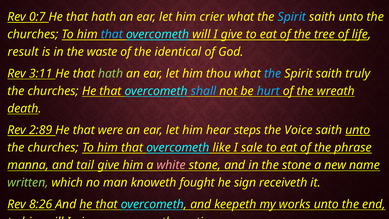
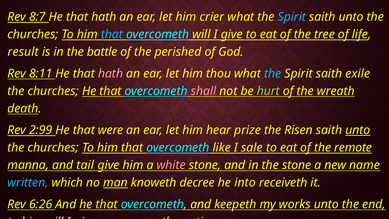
0:7: 0:7 -> 8:7
waste: waste -> battle
identical: identical -> perished
3:11: 3:11 -> 8:11
hath at (111, 73) colour: light green -> pink
truly: truly -> exile
shall colour: light blue -> pink
hurt colour: light blue -> light green
2:89: 2:89 -> 2:99
steps: steps -> prize
Voice: Voice -> Risen
phrase: phrase -> remote
written colour: light green -> light blue
man underline: none -> present
fought: fought -> decree
sign: sign -> into
8:26: 8:26 -> 6:26
